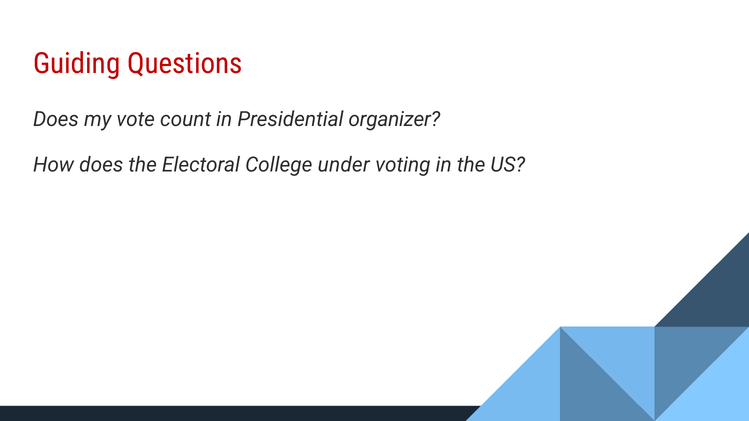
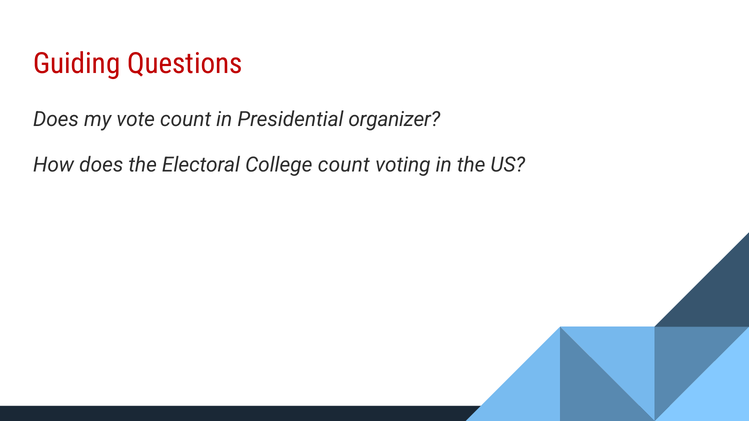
College under: under -> count
